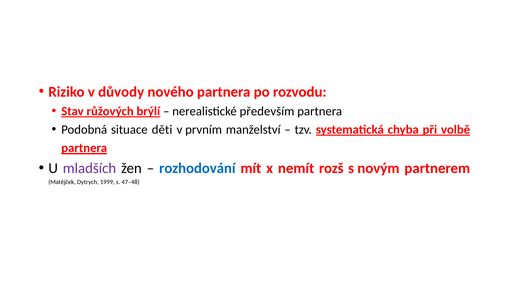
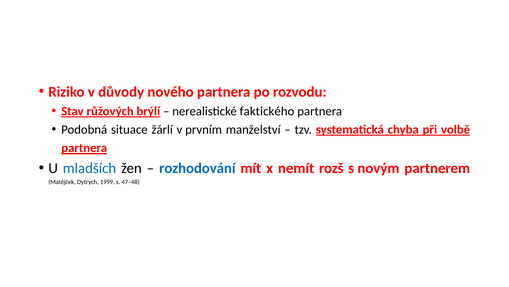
především: především -> faktického
děti: děti -> žárlí
mladších colour: purple -> blue
